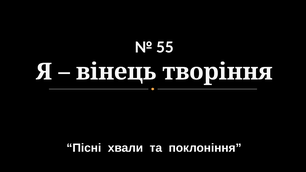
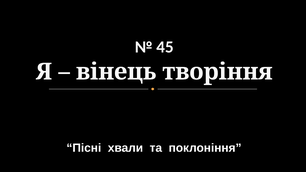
55: 55 -> 45
